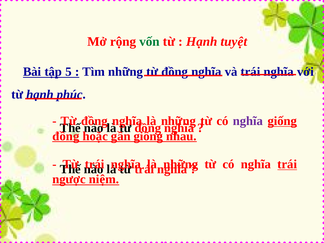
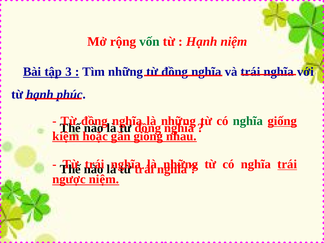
Hạnh tuyệt: tuyệt -> niệm
5: 5 -> 3
nghĩa at (248, 121) colour: purple -> green
đồng at (66, 136): đồng -> kiệm
